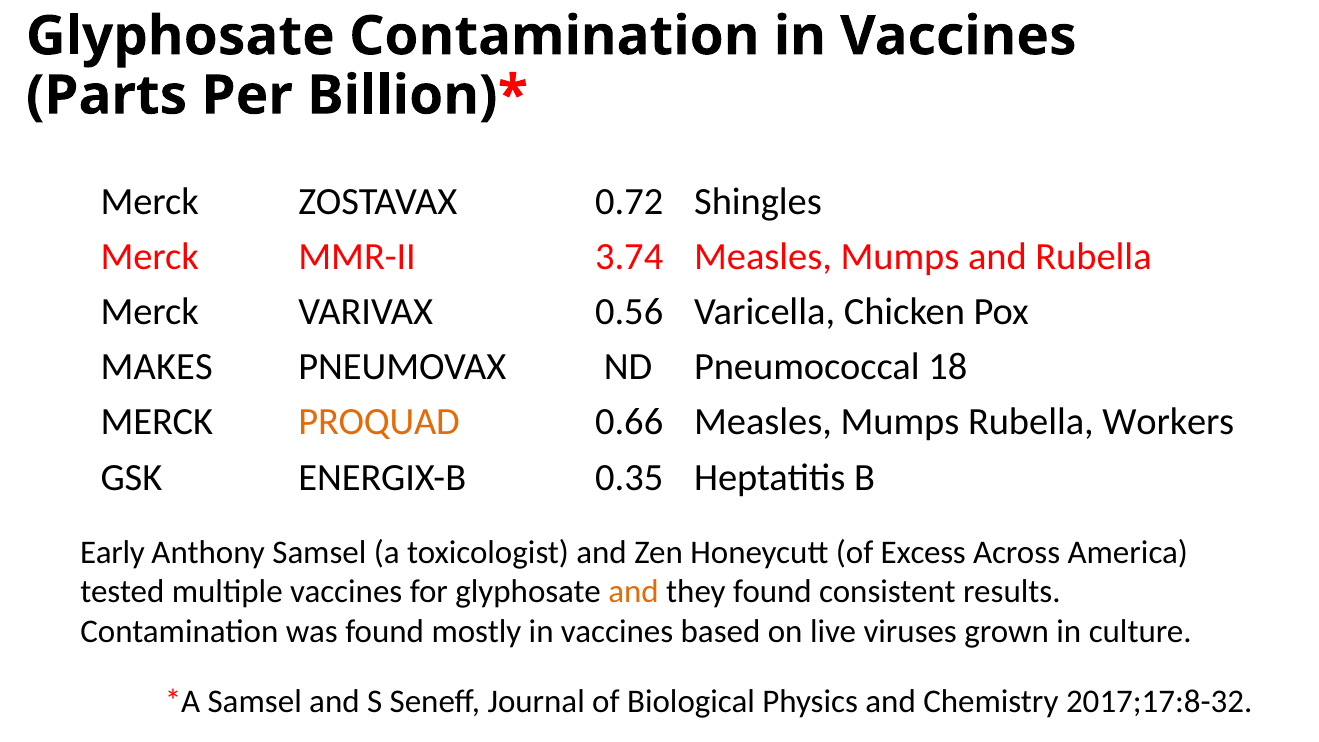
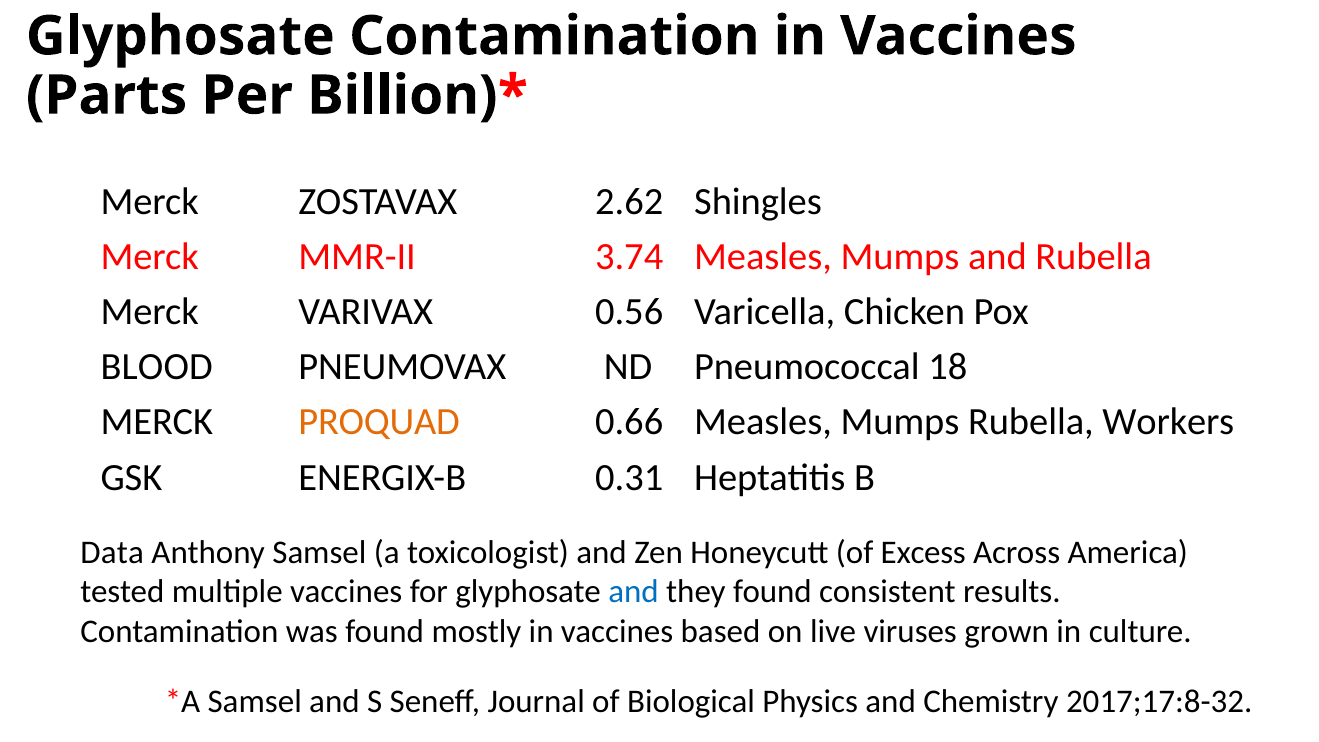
0.72: 0.72 -> 2.62
MAKES: MAKES -> BLOOD
0.35: 0.35 -> 0.31
Early: Early -> Data
and at (634, 592) colour: orange -> blue
